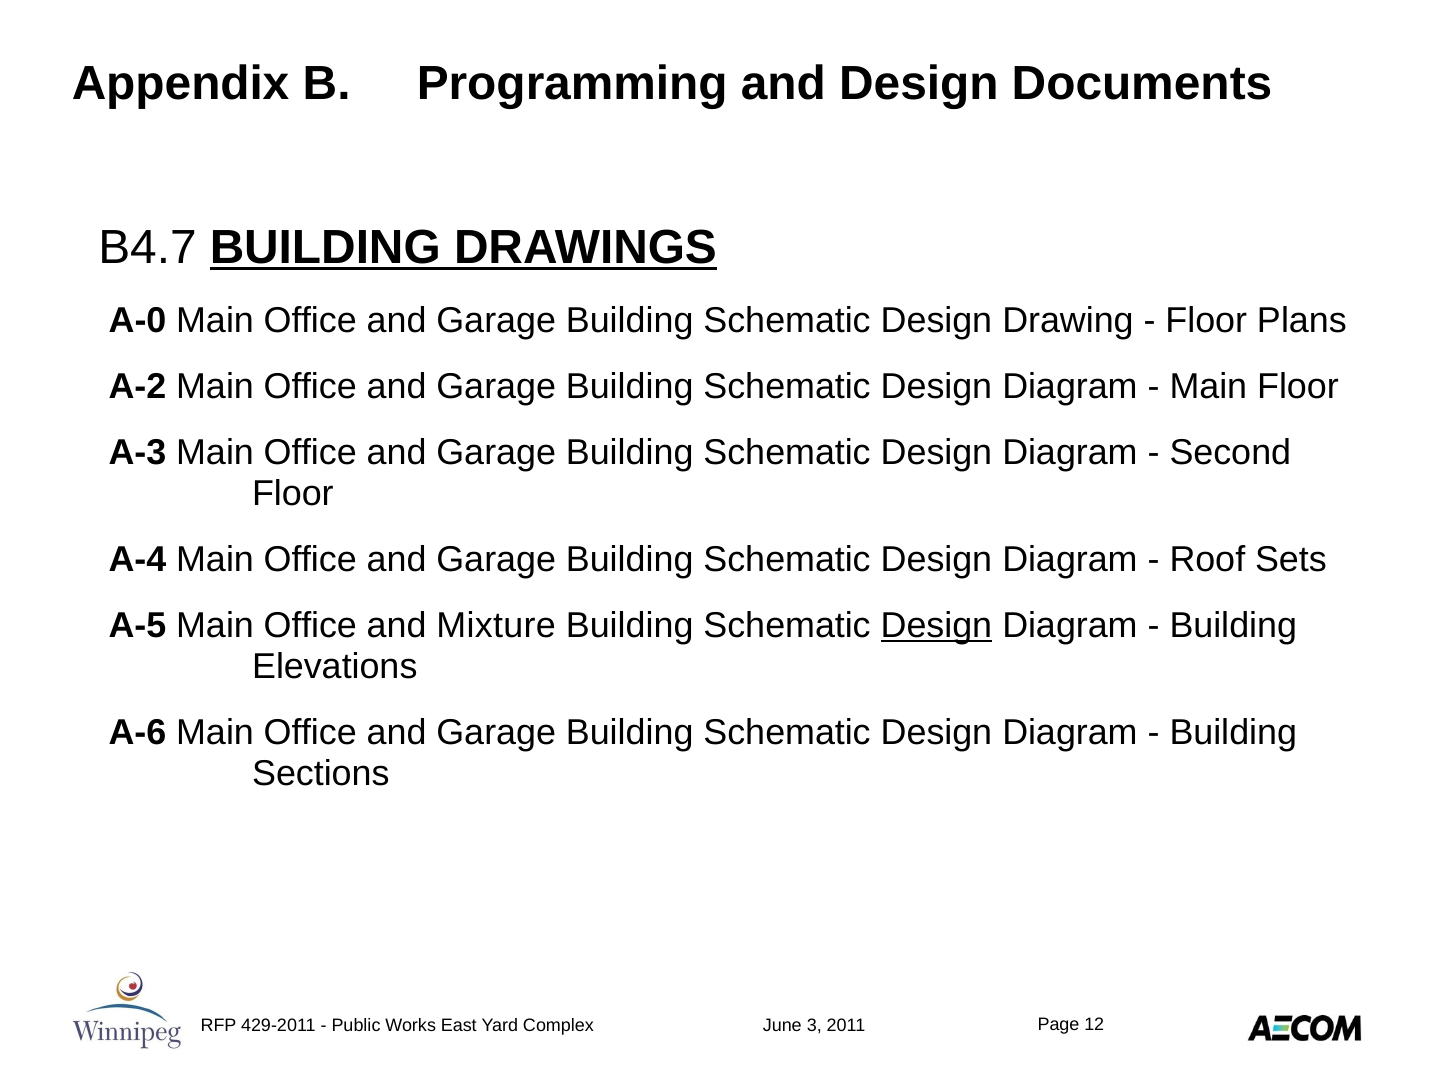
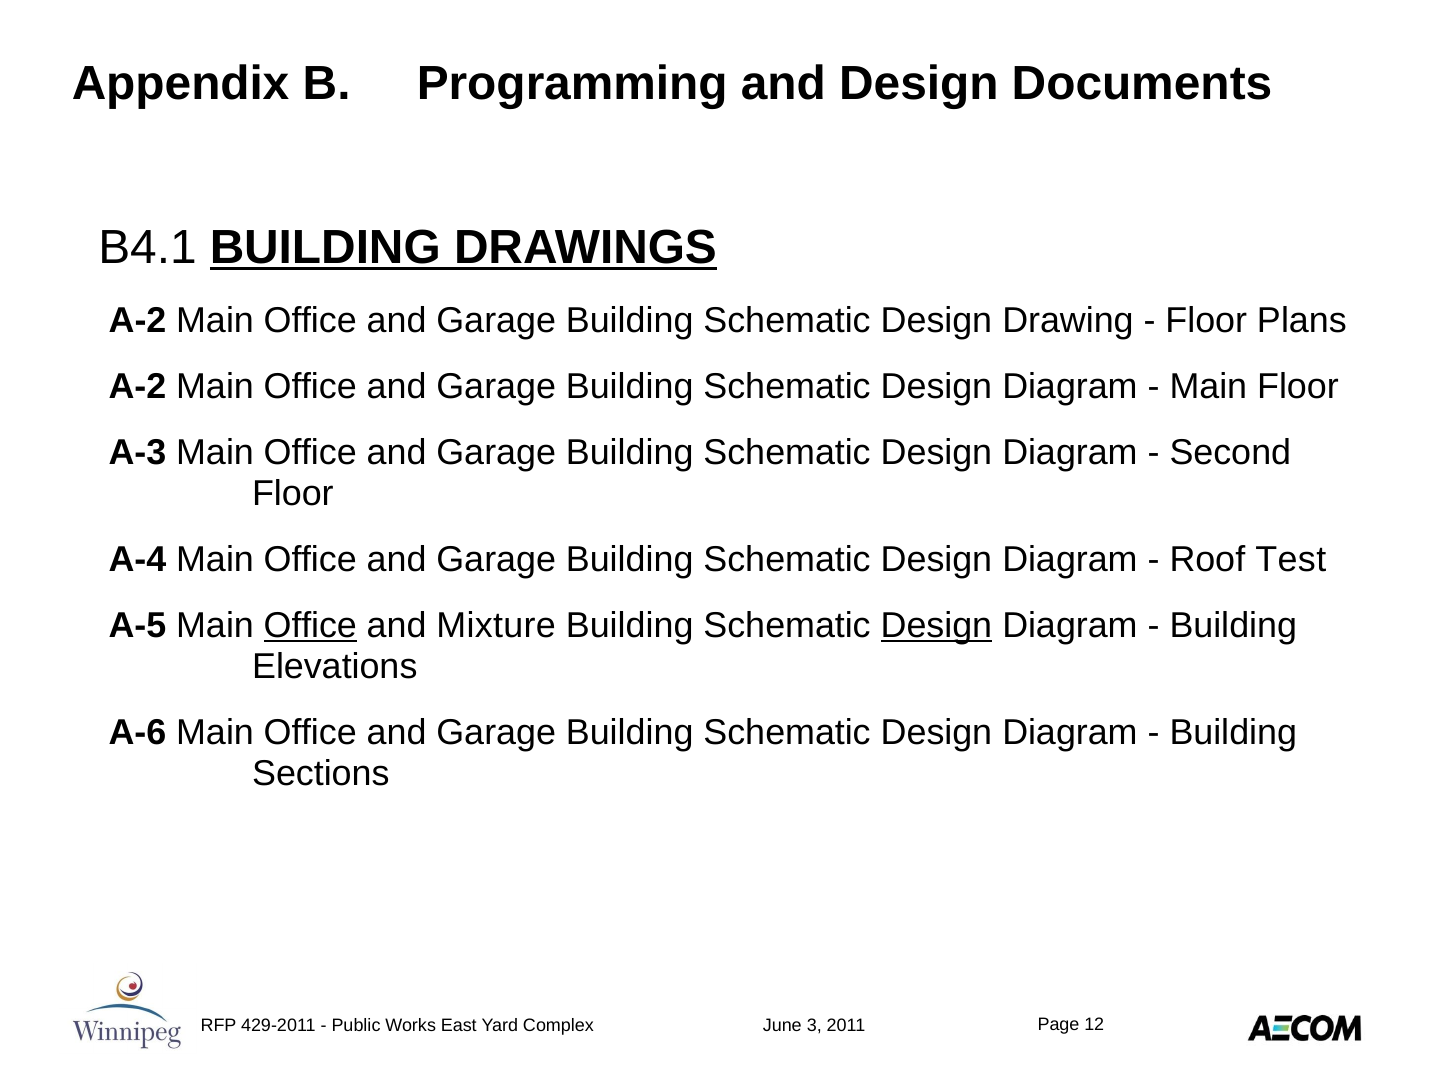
B4.7: B4.7 -> B4.1
A-0 at (138, 320): A-0 -> A-2
Sets: Sets -> Test
Office at (310, 625) underline: none -> present
